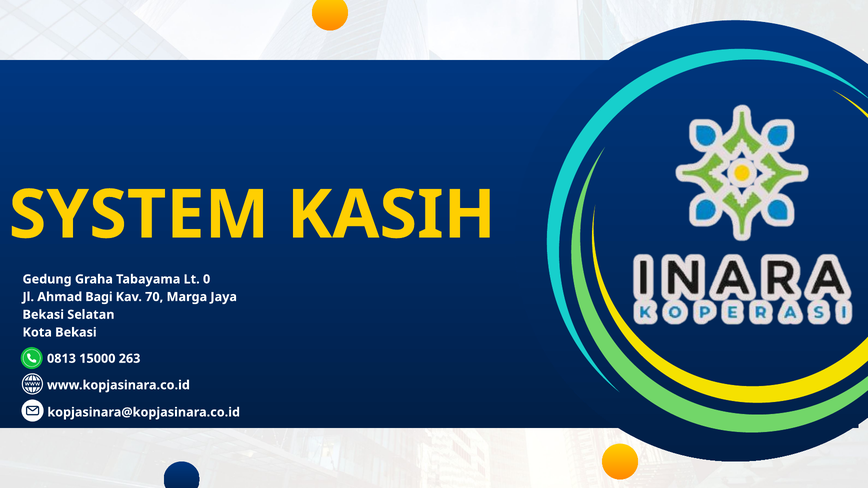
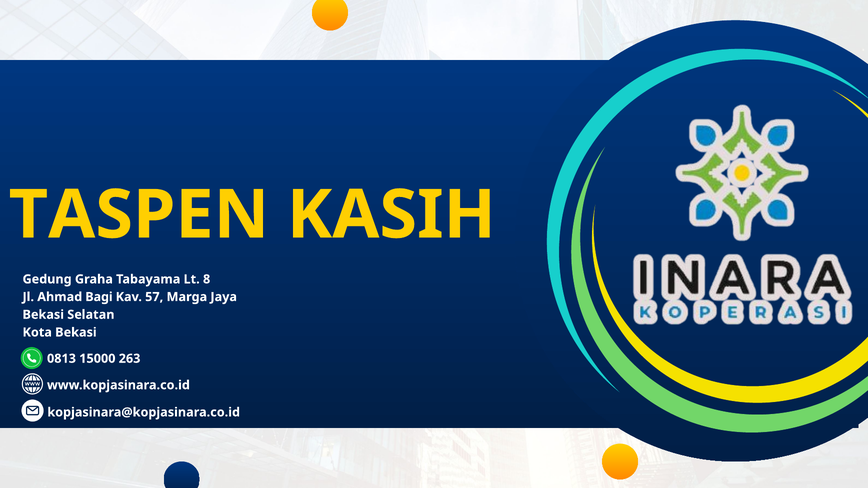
SYSTEM: SYSTEM -> TASPEN
0: 0 -> 8
70: 70 -> 57
